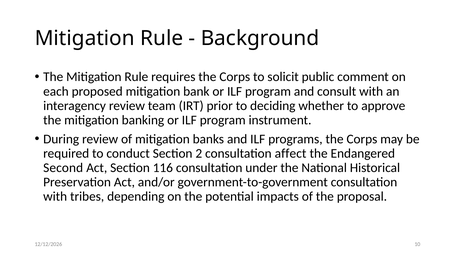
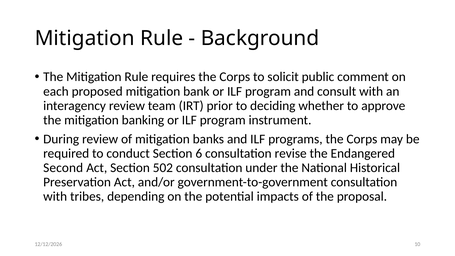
2: 2 -> 6
affect: affect -> revise
116: 116 -> 502
